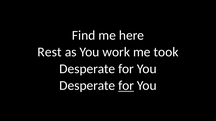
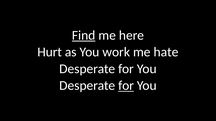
Find underline: none -> present
Rest: Rest -> Hurt
took: took -> hate
